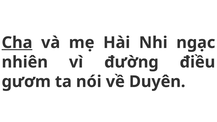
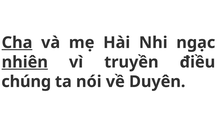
nhiên underline: none -> present
đường: đường -> truyền
gươm: gươm -> chúng
